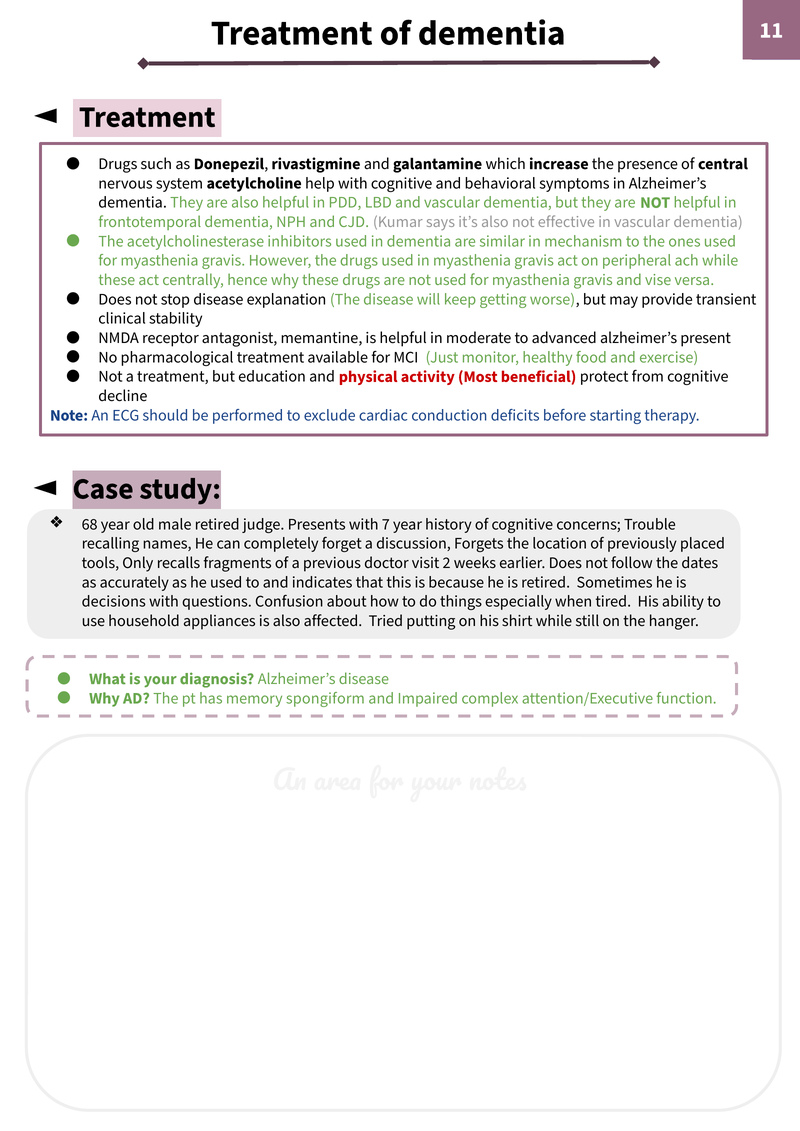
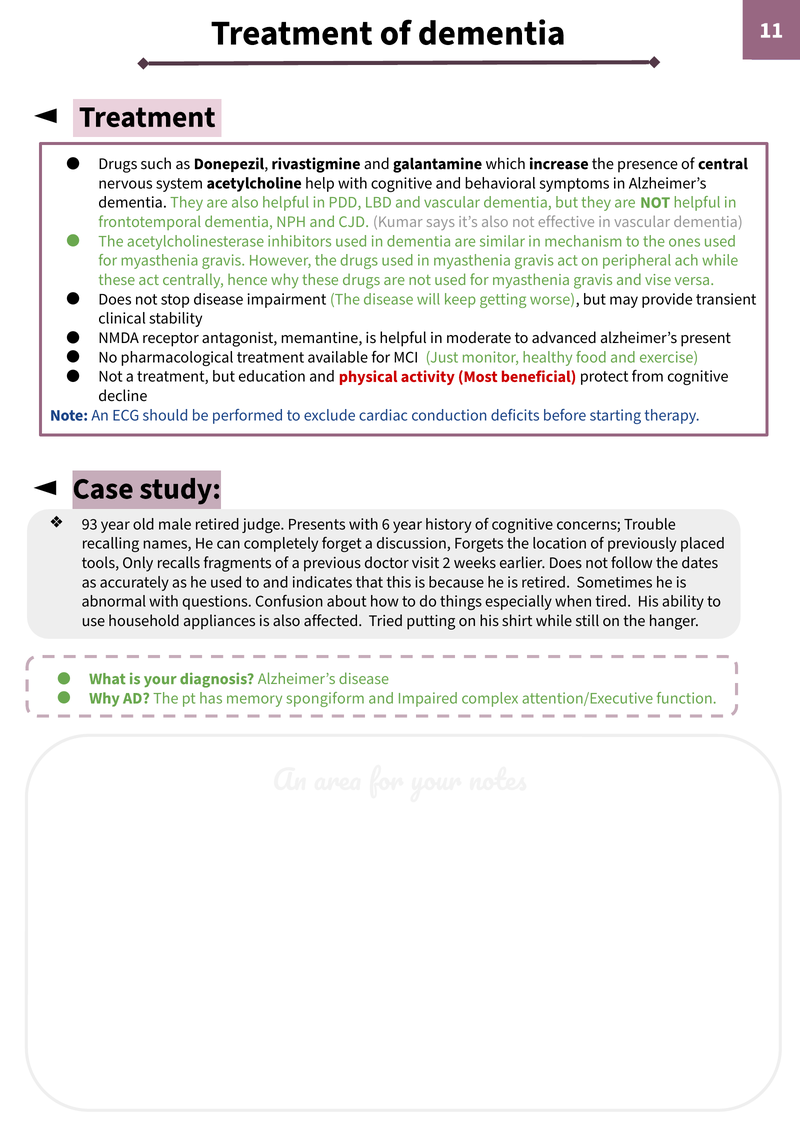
explanation: explanation -> impairment
68: 68 -> 93
7: 7 -> 6
decisions: decisions -> abnormal
